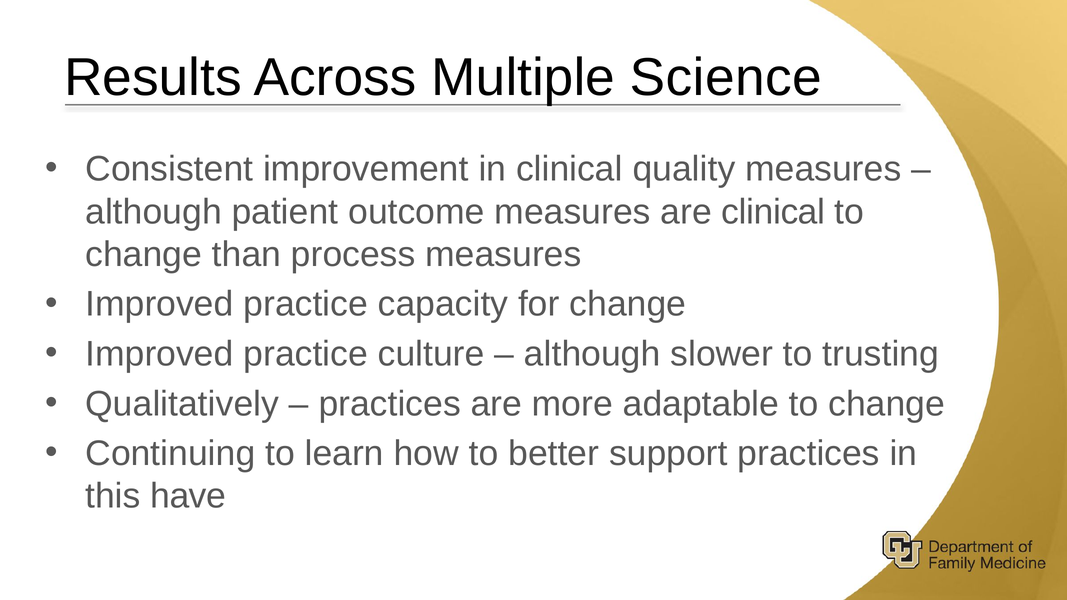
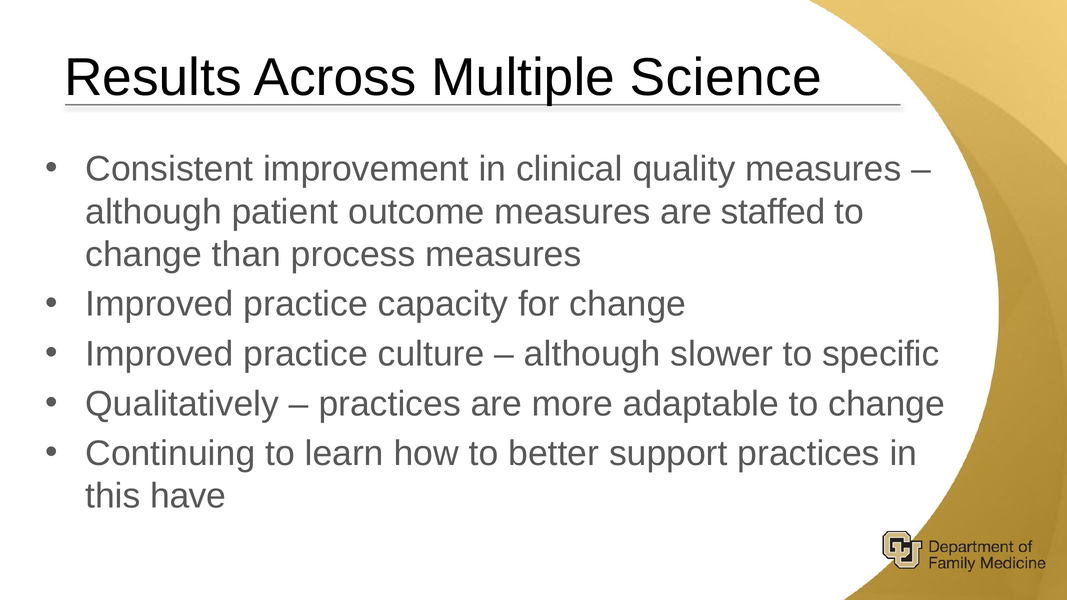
are clinical: clinical -> staffed
trusting: trusting -> specific
